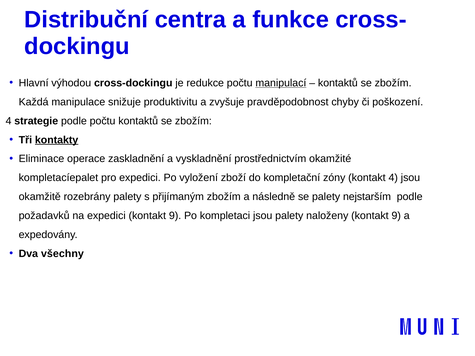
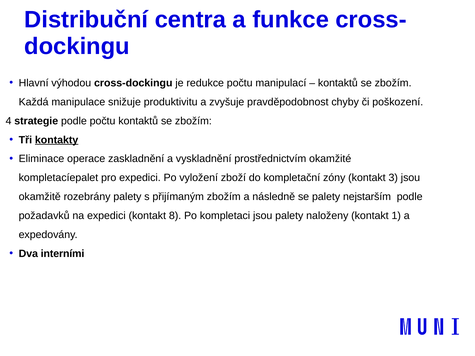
manipulací underline: present -> none
kontakt 4: 4 -> 3
expedici kontakt 9: 9 -> 8
naloženy kontakt 9: 9 -> 1
všechny: všechny -> interními
